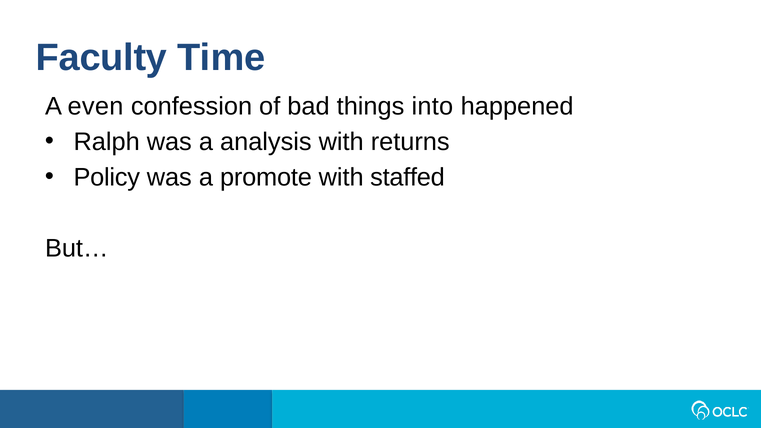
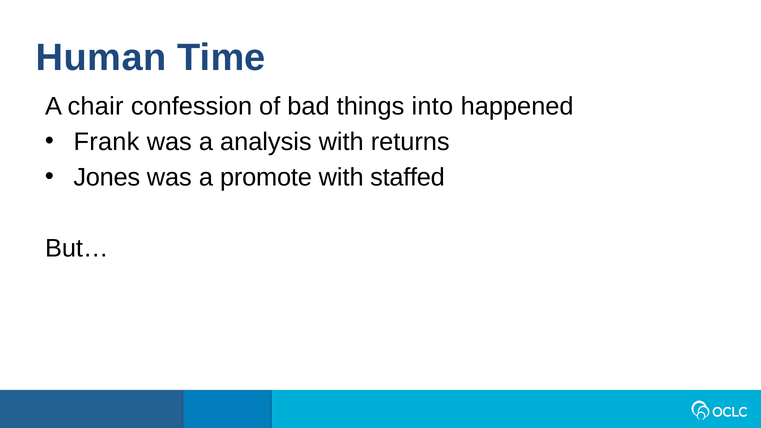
Faculty: Faculty -> Human
even: even -> chair
Ralph: Ralph -> Frank
Policy: Policy -> Jones
